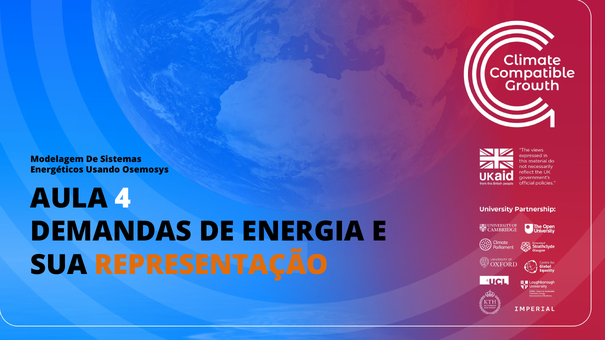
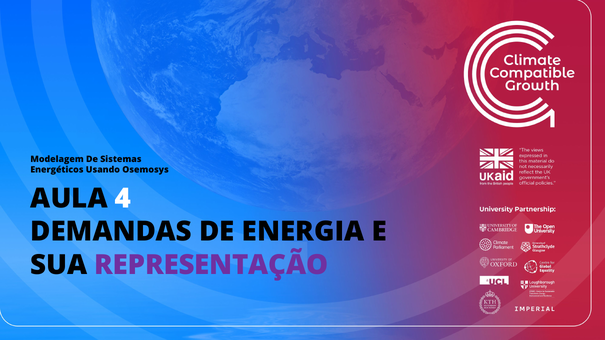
REPRESENTAÇÃO colour: orange -> purple
